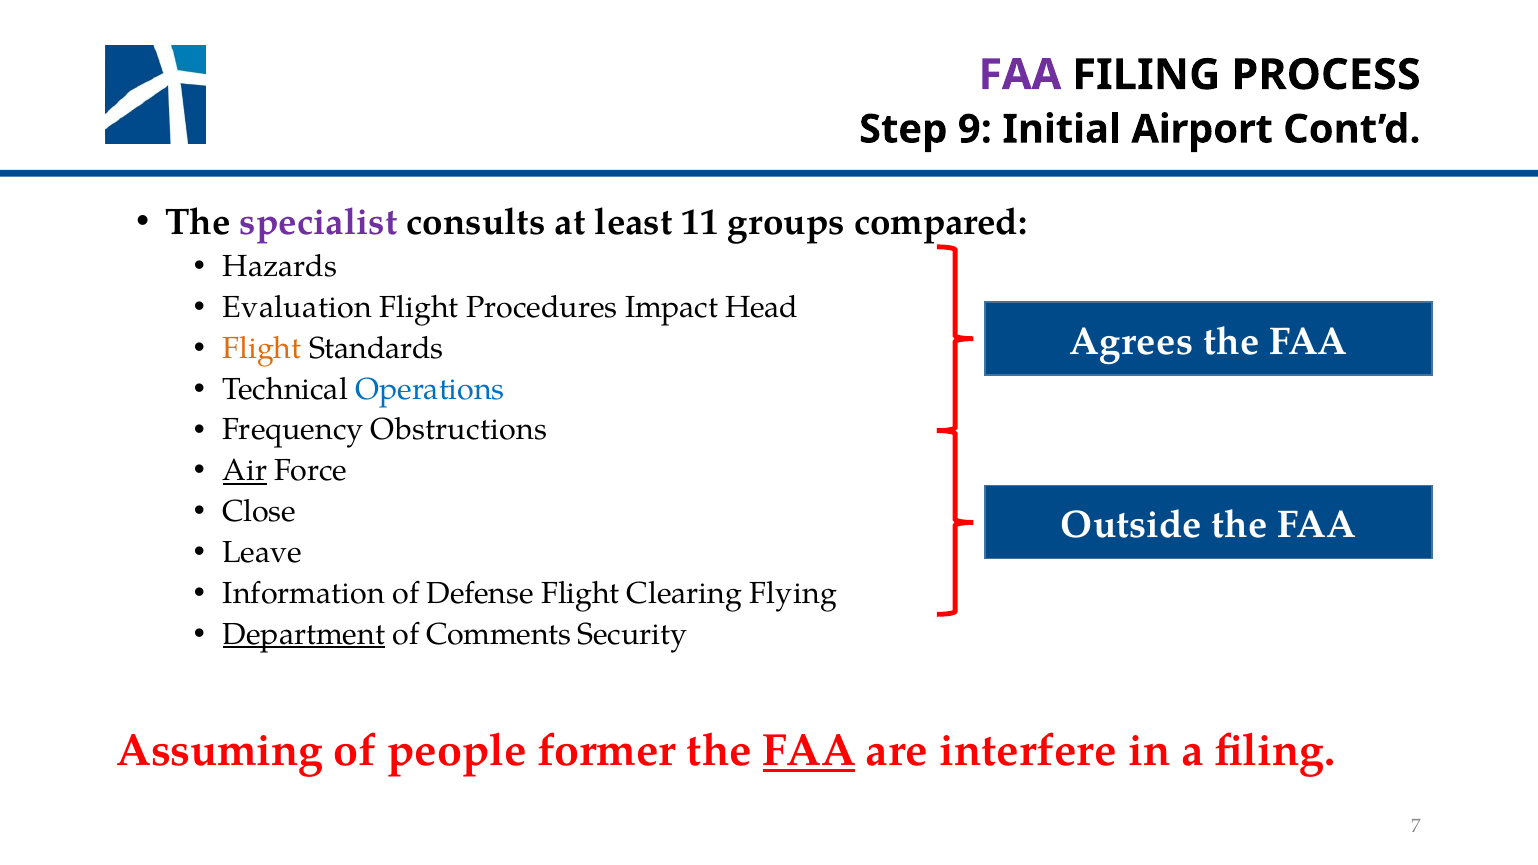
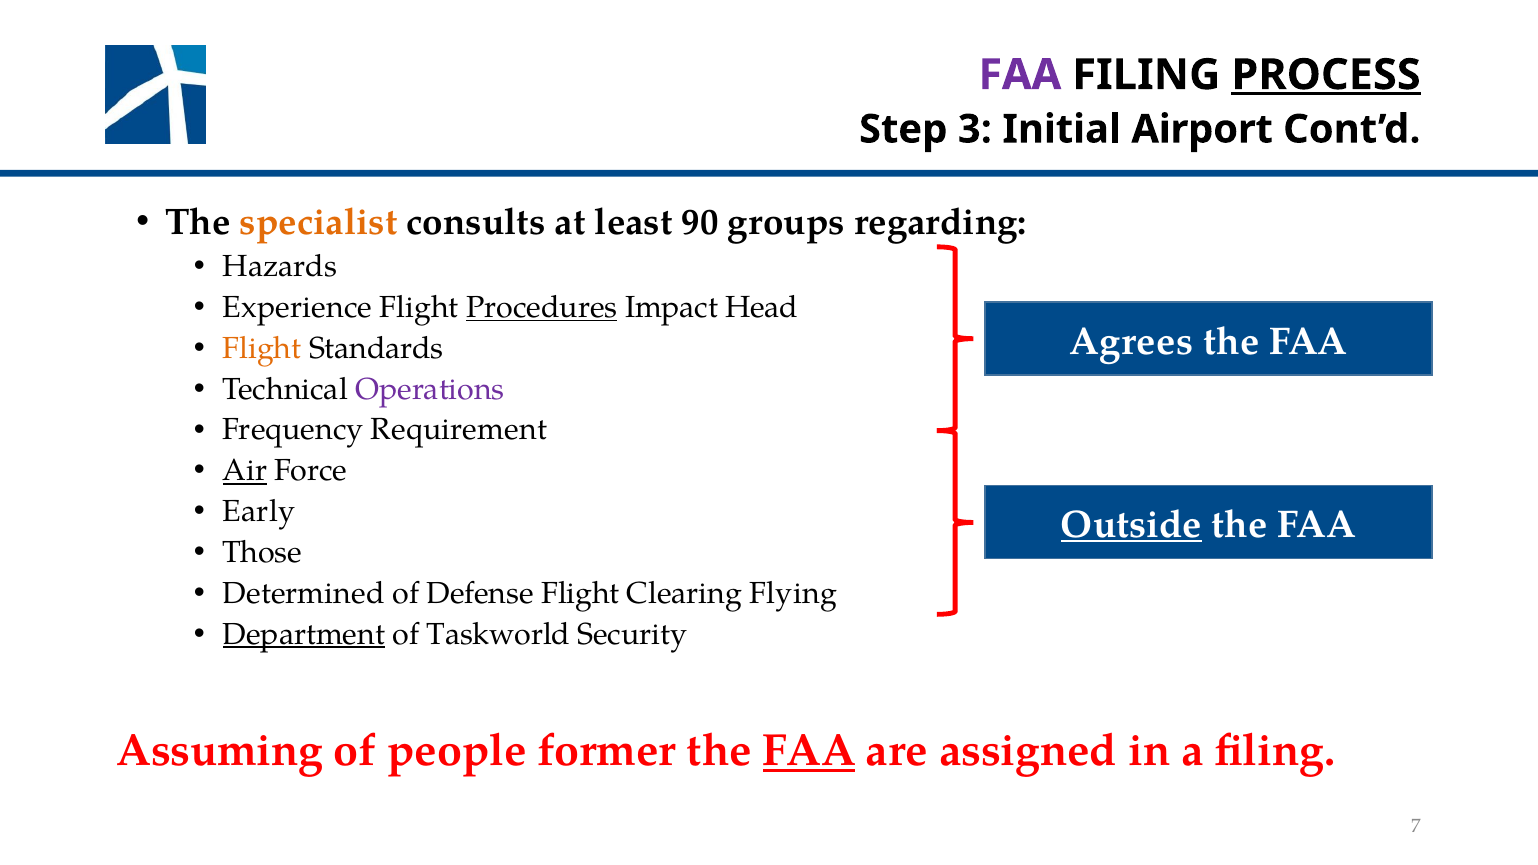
PROCESS underline: none -> present
9: 9 -> 3
specialist colour: purple -> orange
11: 11 -> 90
compared: compared -> regarding
Evaluation: Evaluation -> Experience
Procedures underline: none -> present
Operations colour: blue -> purple
Obstructions: Obstructions -> Requirement
Close: Close -> Early
Outside underline: none -> present
Leave: Leave -> Those
Information: Information -> Determined
Comments: Comments -> Taskworld
interfere: interfere -> assigned
